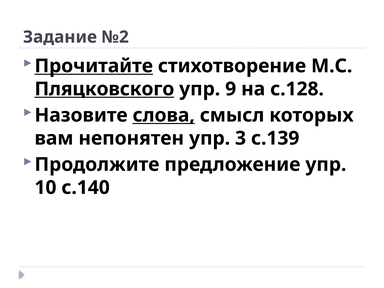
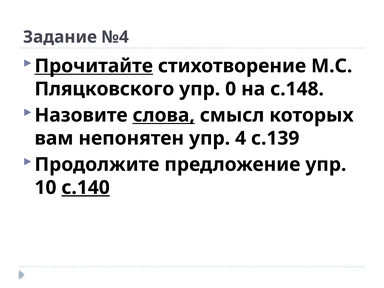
№2: №2 -> №4
Пляцковского underline: present -> none
9: 9 -> 0
с.128: с.128 -> с.148
3: 3 -> 4
с.140 underline: none -> present
